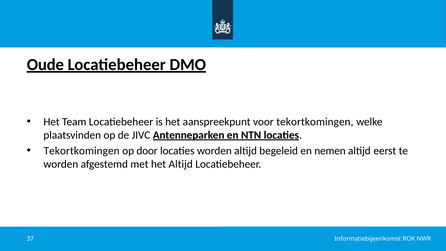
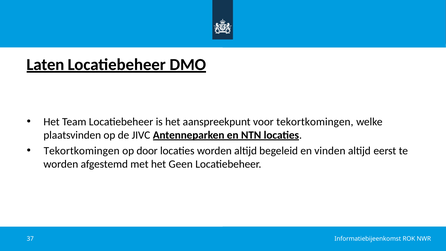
Oude: Oude -> Laten
nemen: nemen -> vinden
het Altijd: Altijd -> Geen
